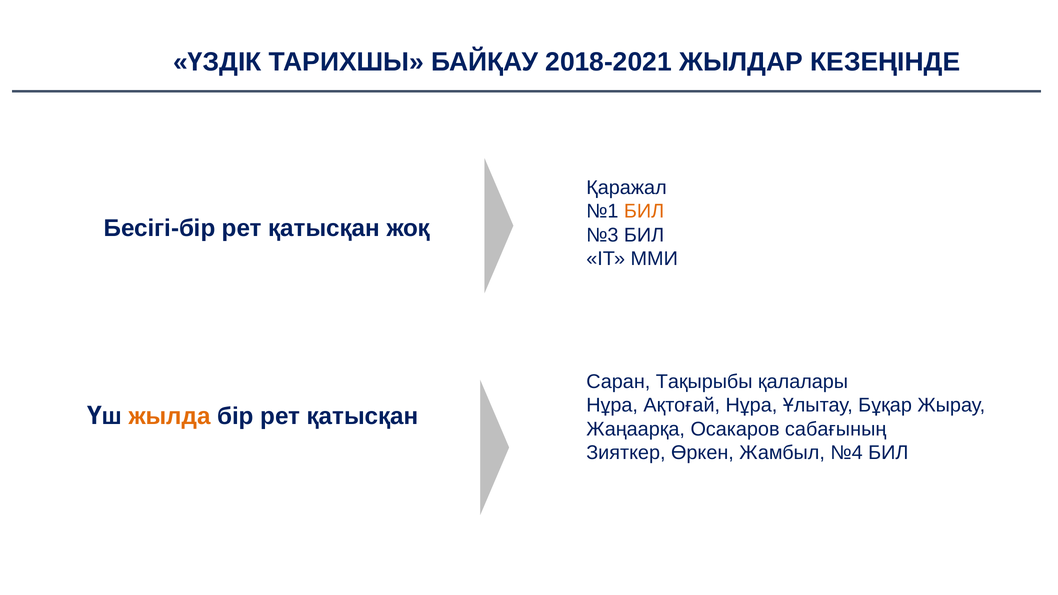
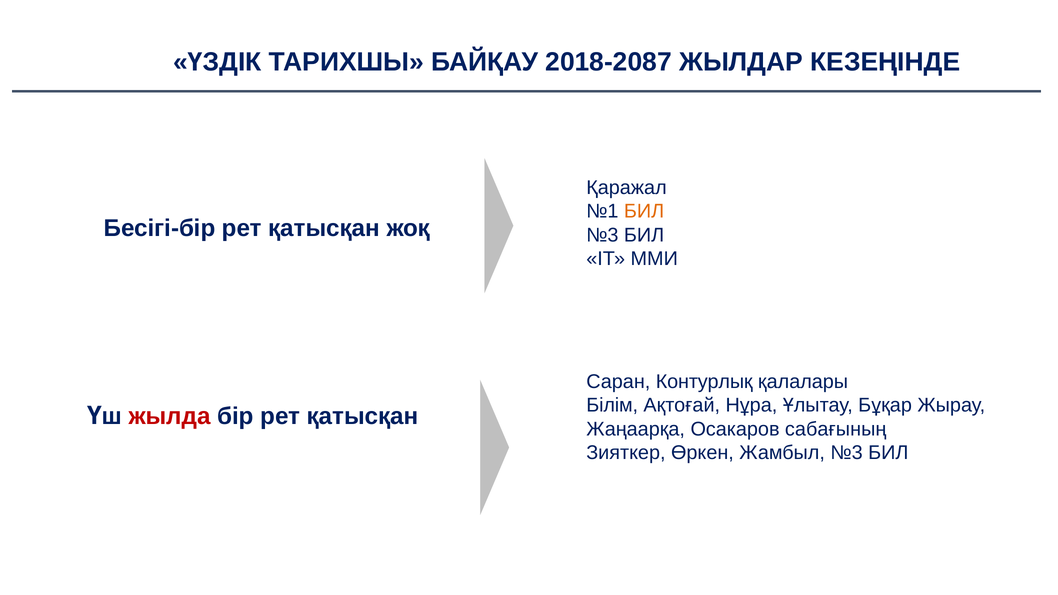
2018-2021: 2018-2021 -> 2018-2087
Тақырыбы: Тақырыбы -> Контурлық
Нұра at (612, 405): Нұра -> Білім
жылда colour: orange -> red
Жамбыл №4: №4 -> №3
